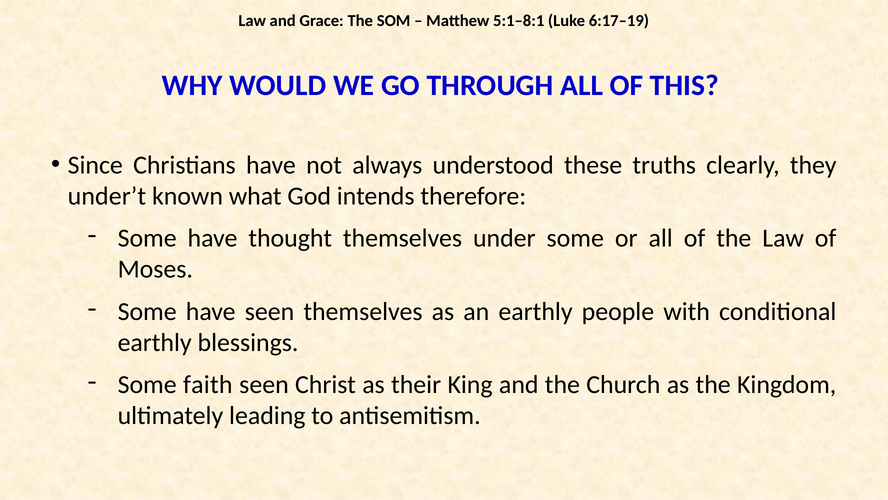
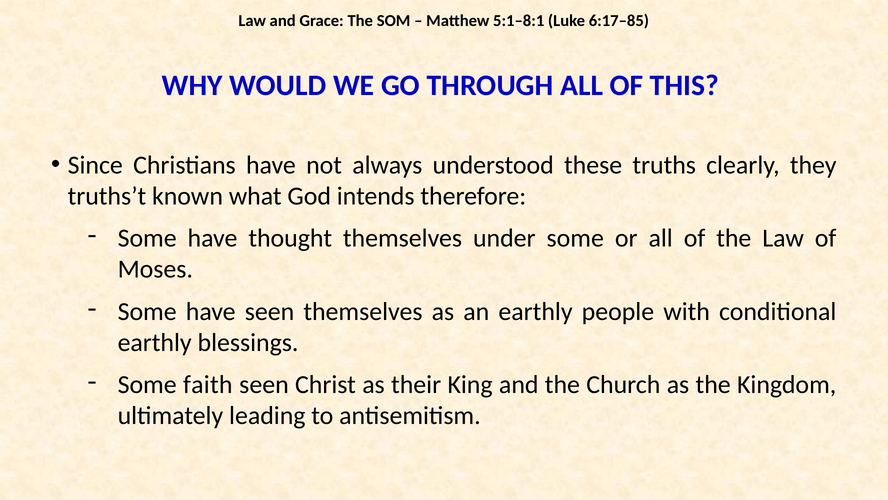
6:17–19: 6:17–19 -> 6:17–85
under’t: under’t -> truths’t
